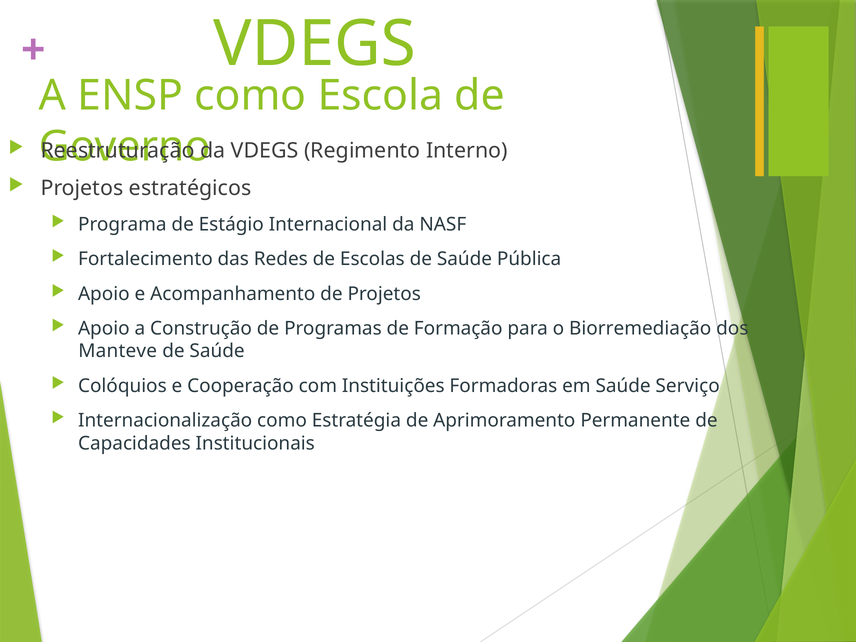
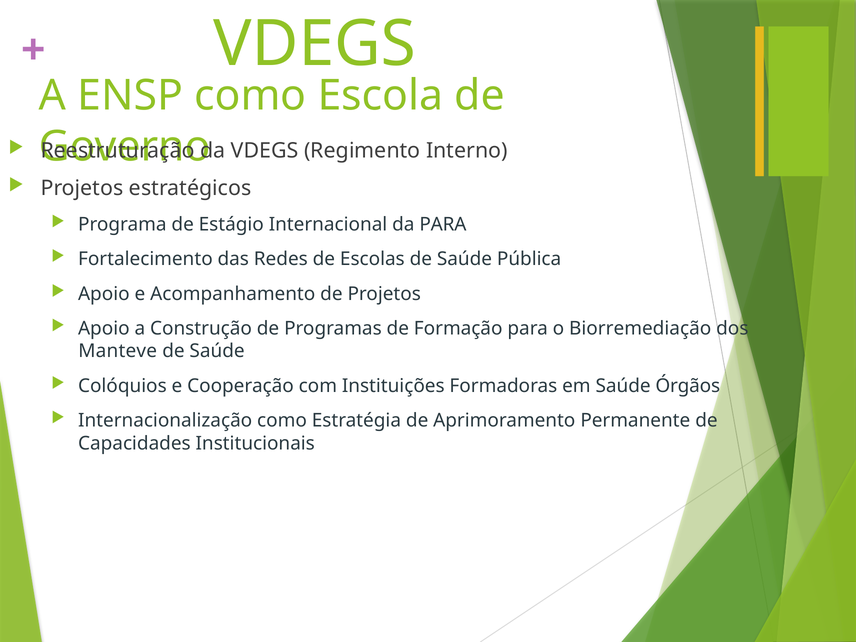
da NASF: NASF -> PARA
Serviço: Serviço -> Órgãos
